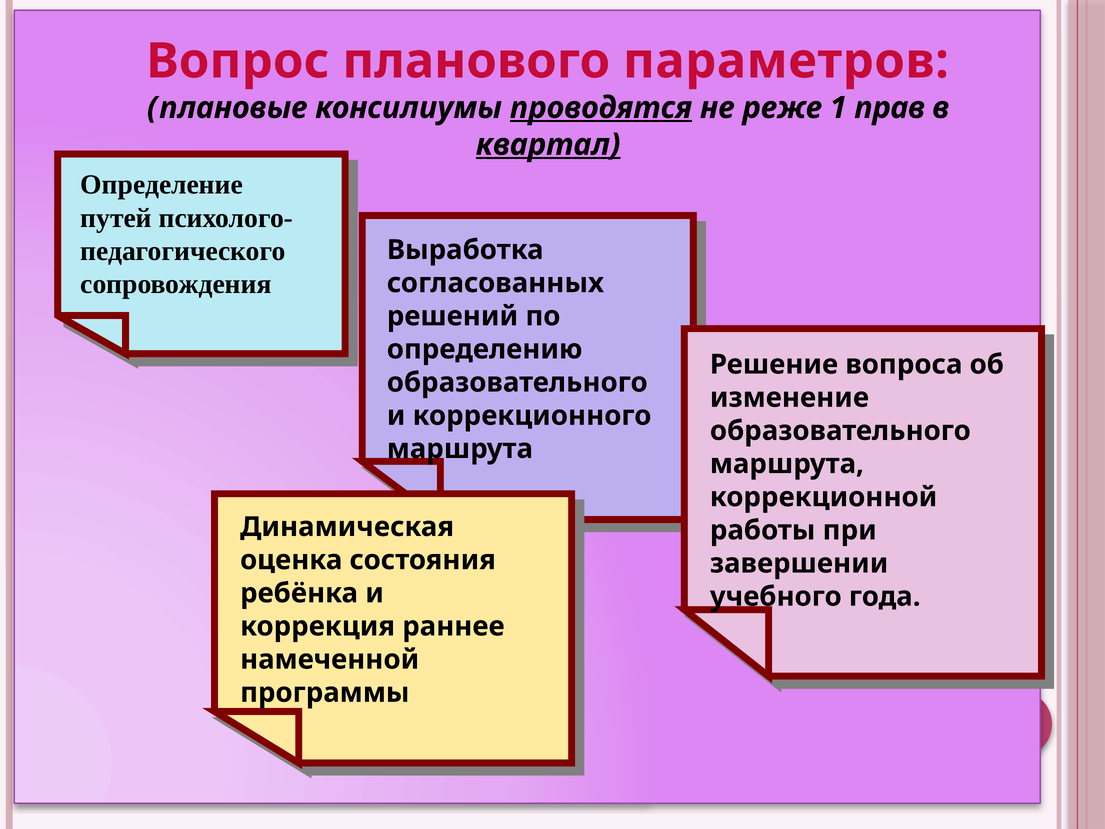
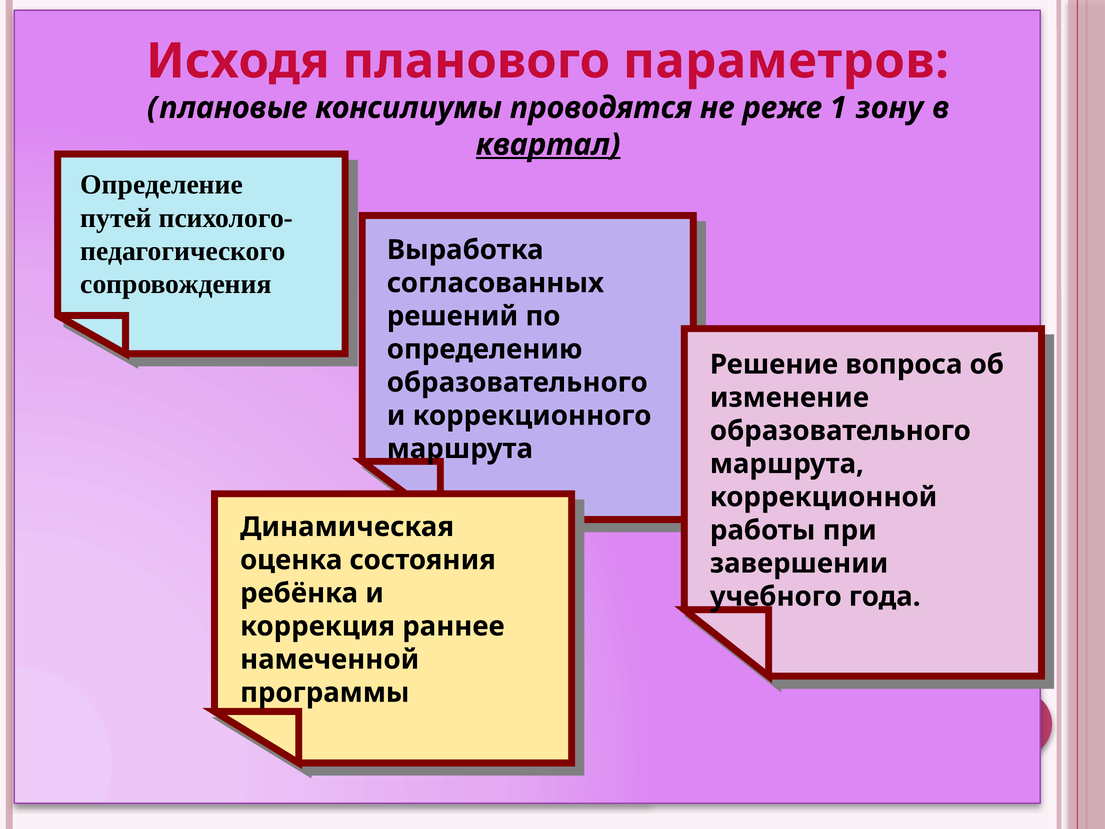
Вопрос: Вопрос -> Исходя
проводятся underline: present -> none
прав: прав -> зону
